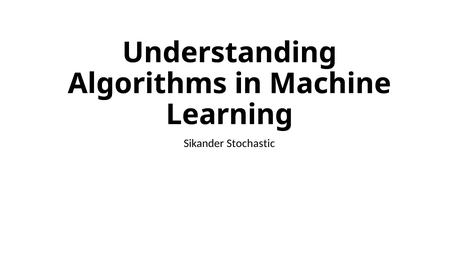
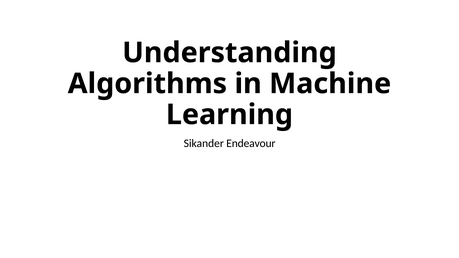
Stochastic: Stochastic -> Endeavour
